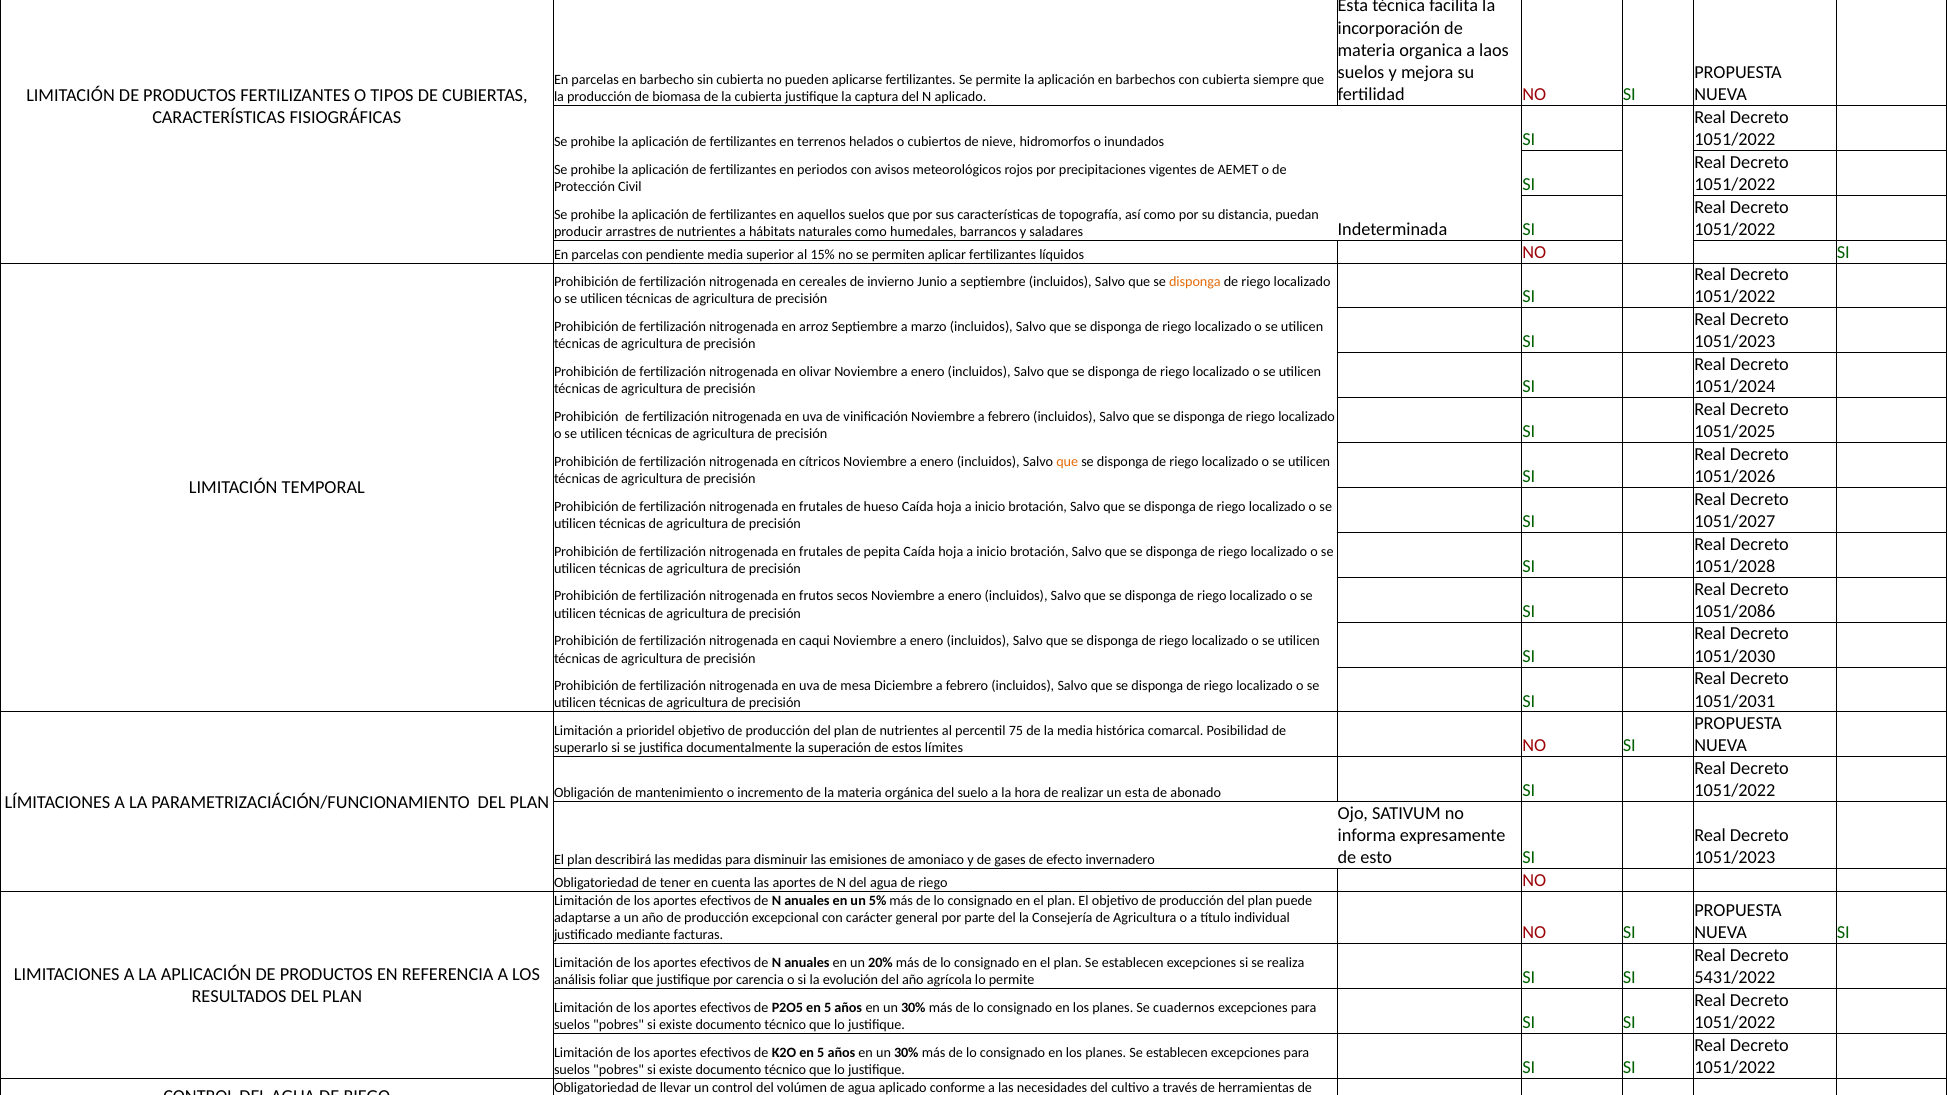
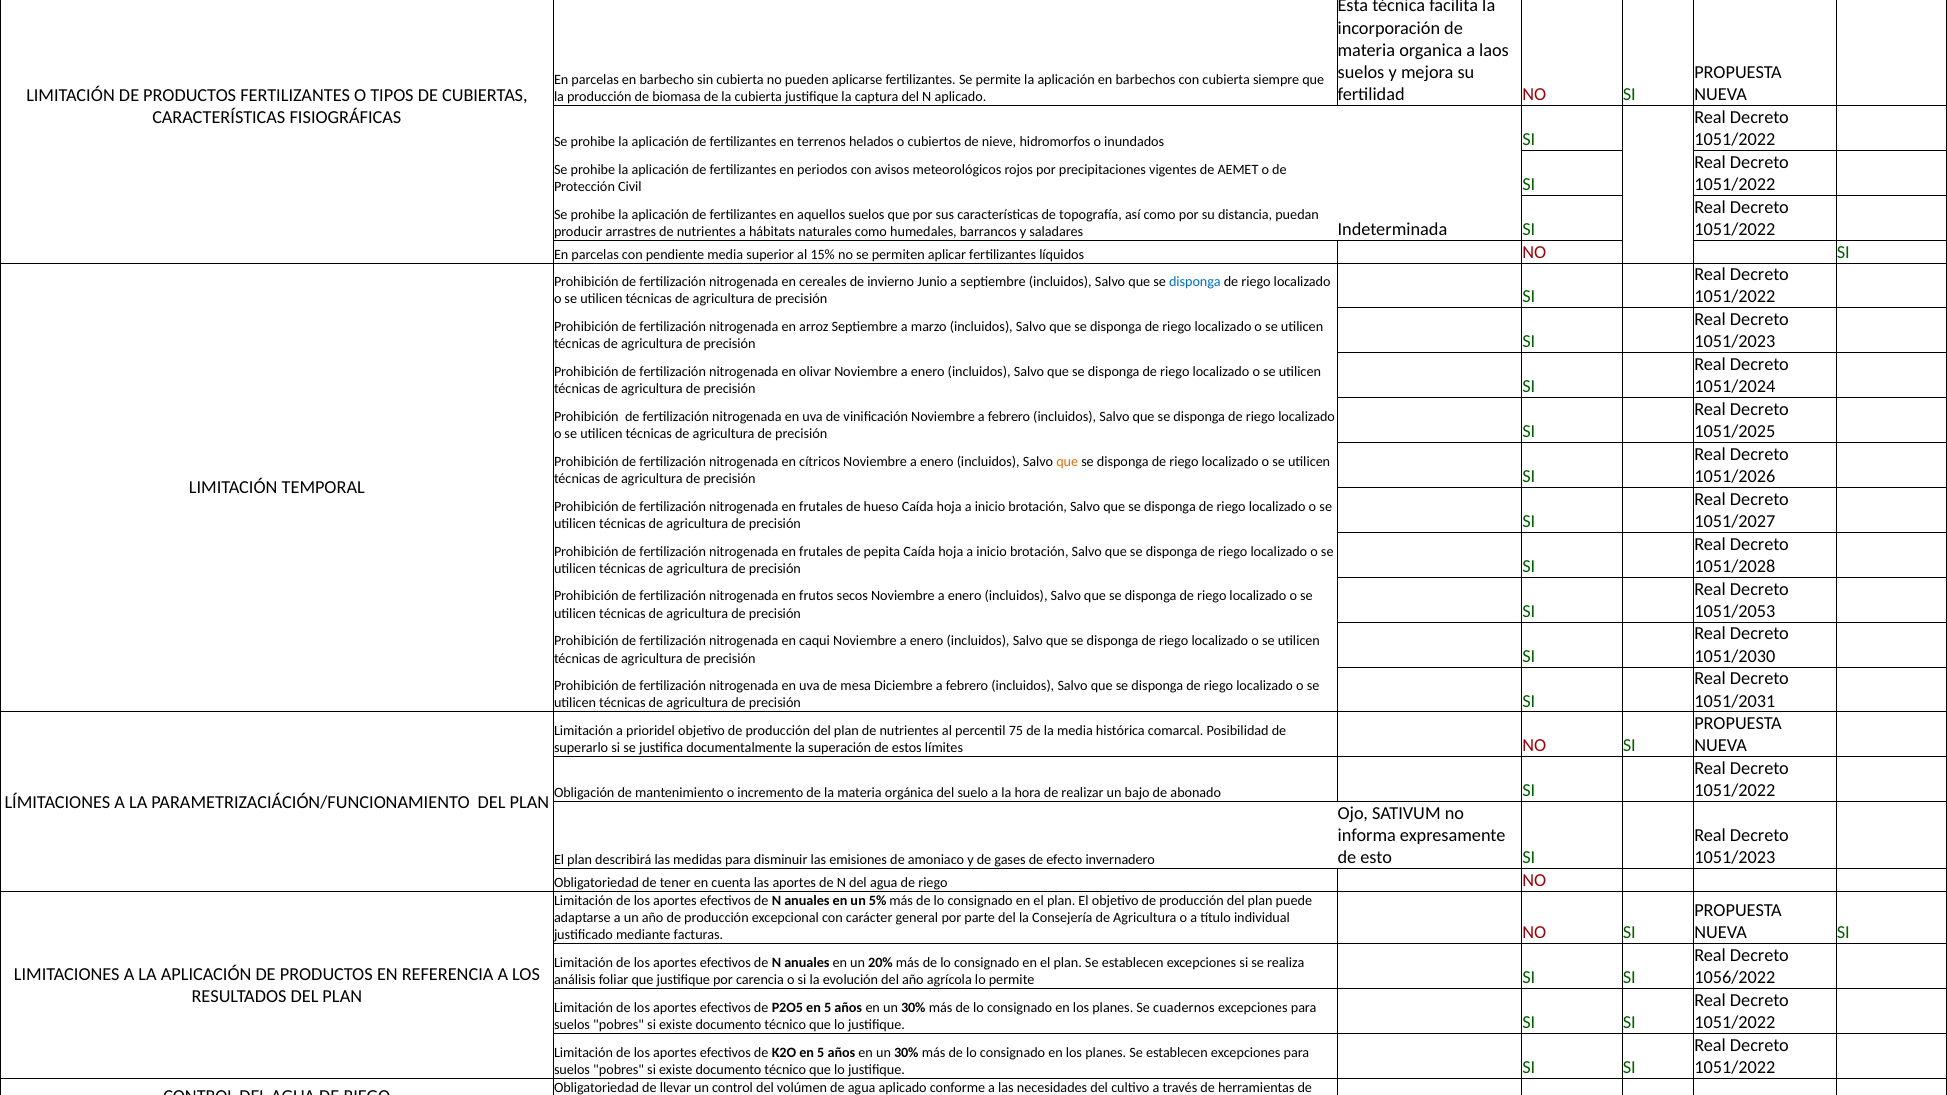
disponga at (1195, 282) colour: orange -> blue
1051/2086: 1051/2086 -> 1051/2053
un esta: esta -> bajo
5431/2022: 5431/2022 -> 1056/2022
